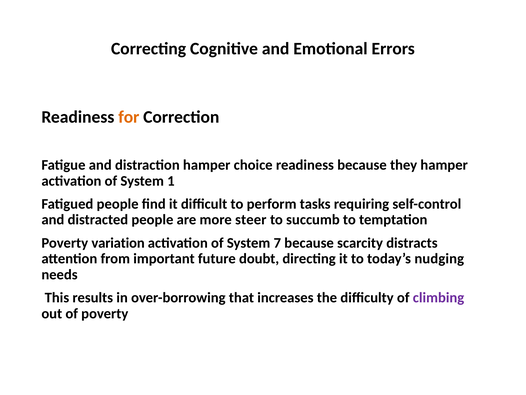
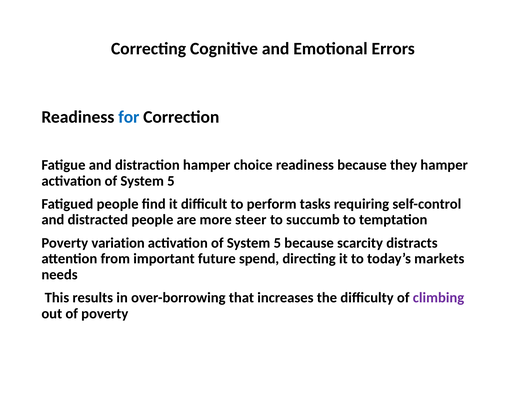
for colour: orange -> blue
1 at (171, 181): 1 -> 5
7 at (277, 243): 7 -> 5
doubt: doubt -> spend
nudging: nudging -> markets
